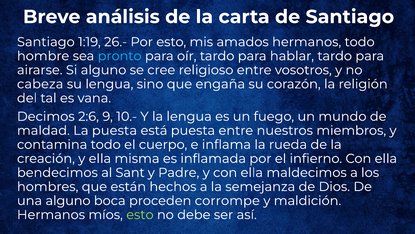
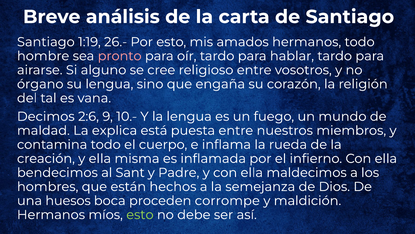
pronto colour: light blue -> pink
cabeza: cabeza -> órgano
La puesta: puesta -> explica
una alguno: alguno -> huesos
